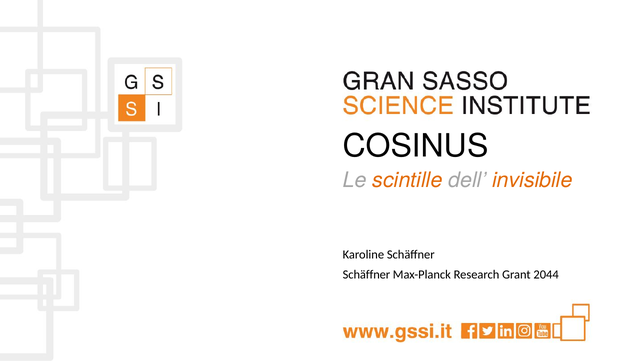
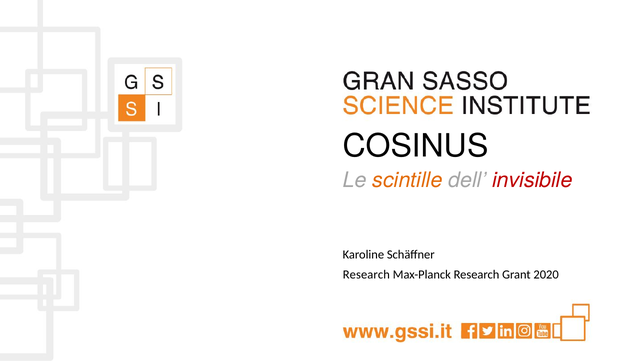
invisibile colour: orange -> red
Schäffner at (366, 274): Schäffner -> Research
2044: 2044 -> 2020
